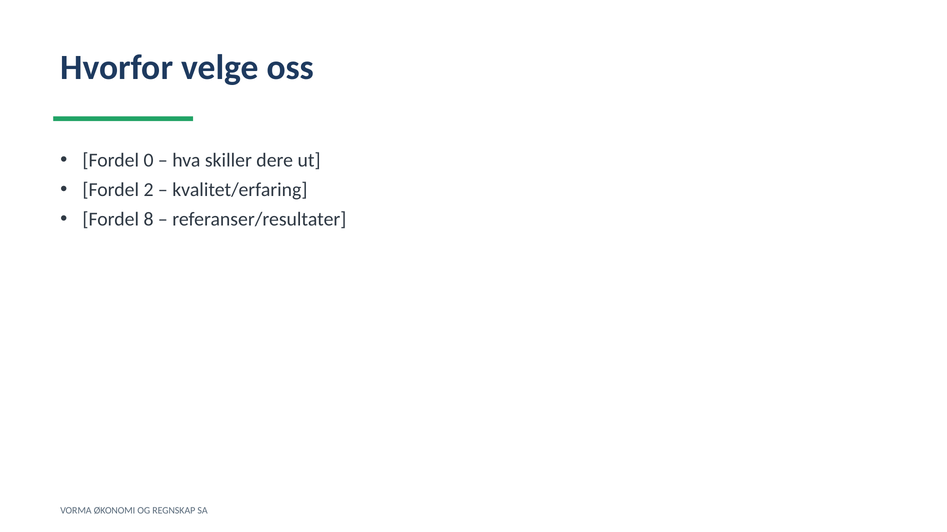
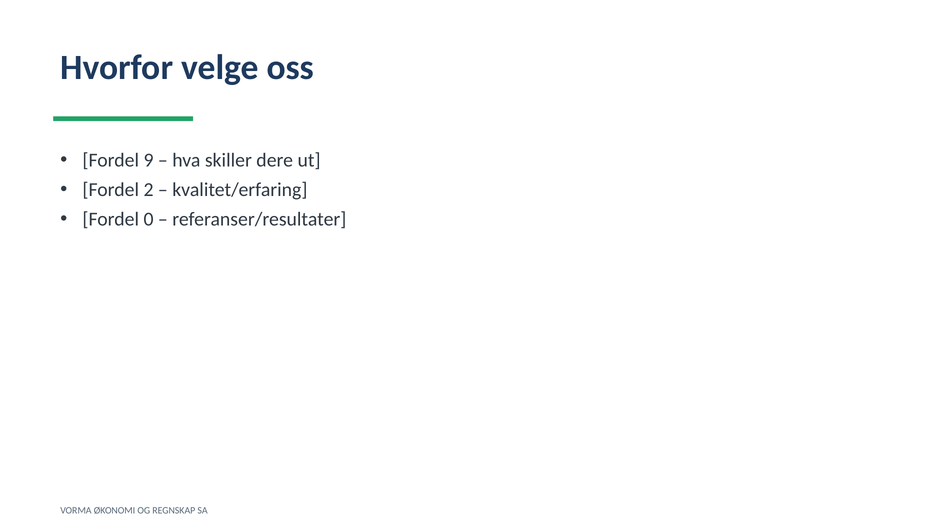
0: 0 -> 9
8: 8 -> 0
